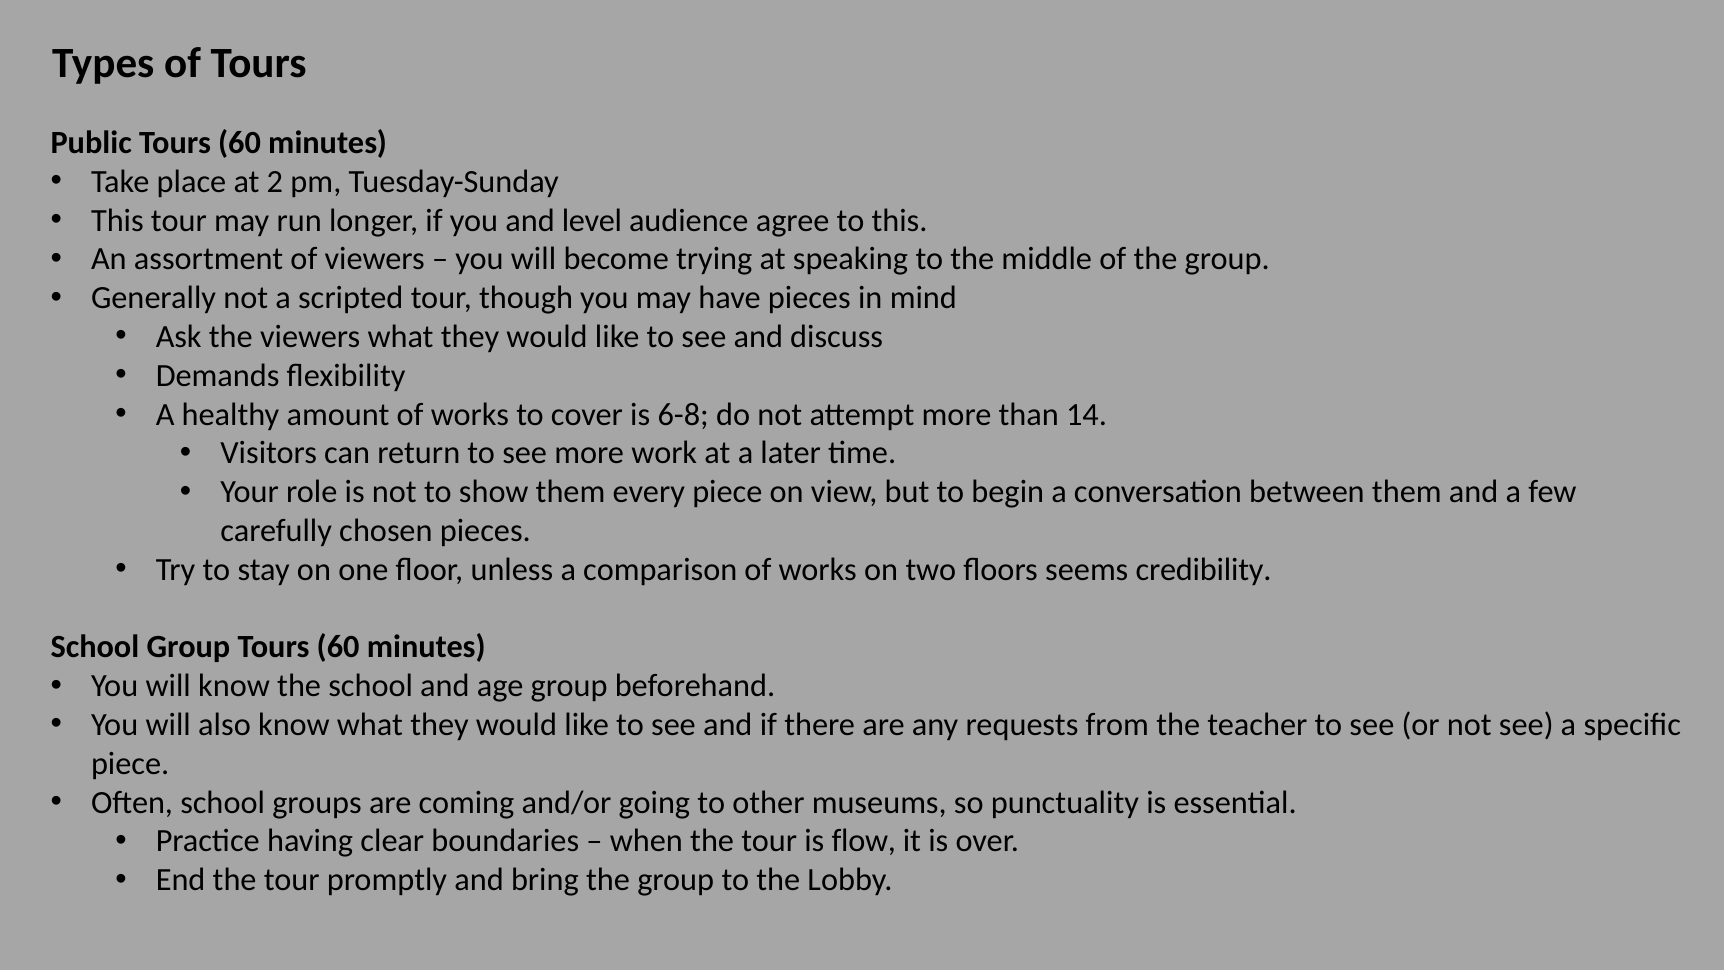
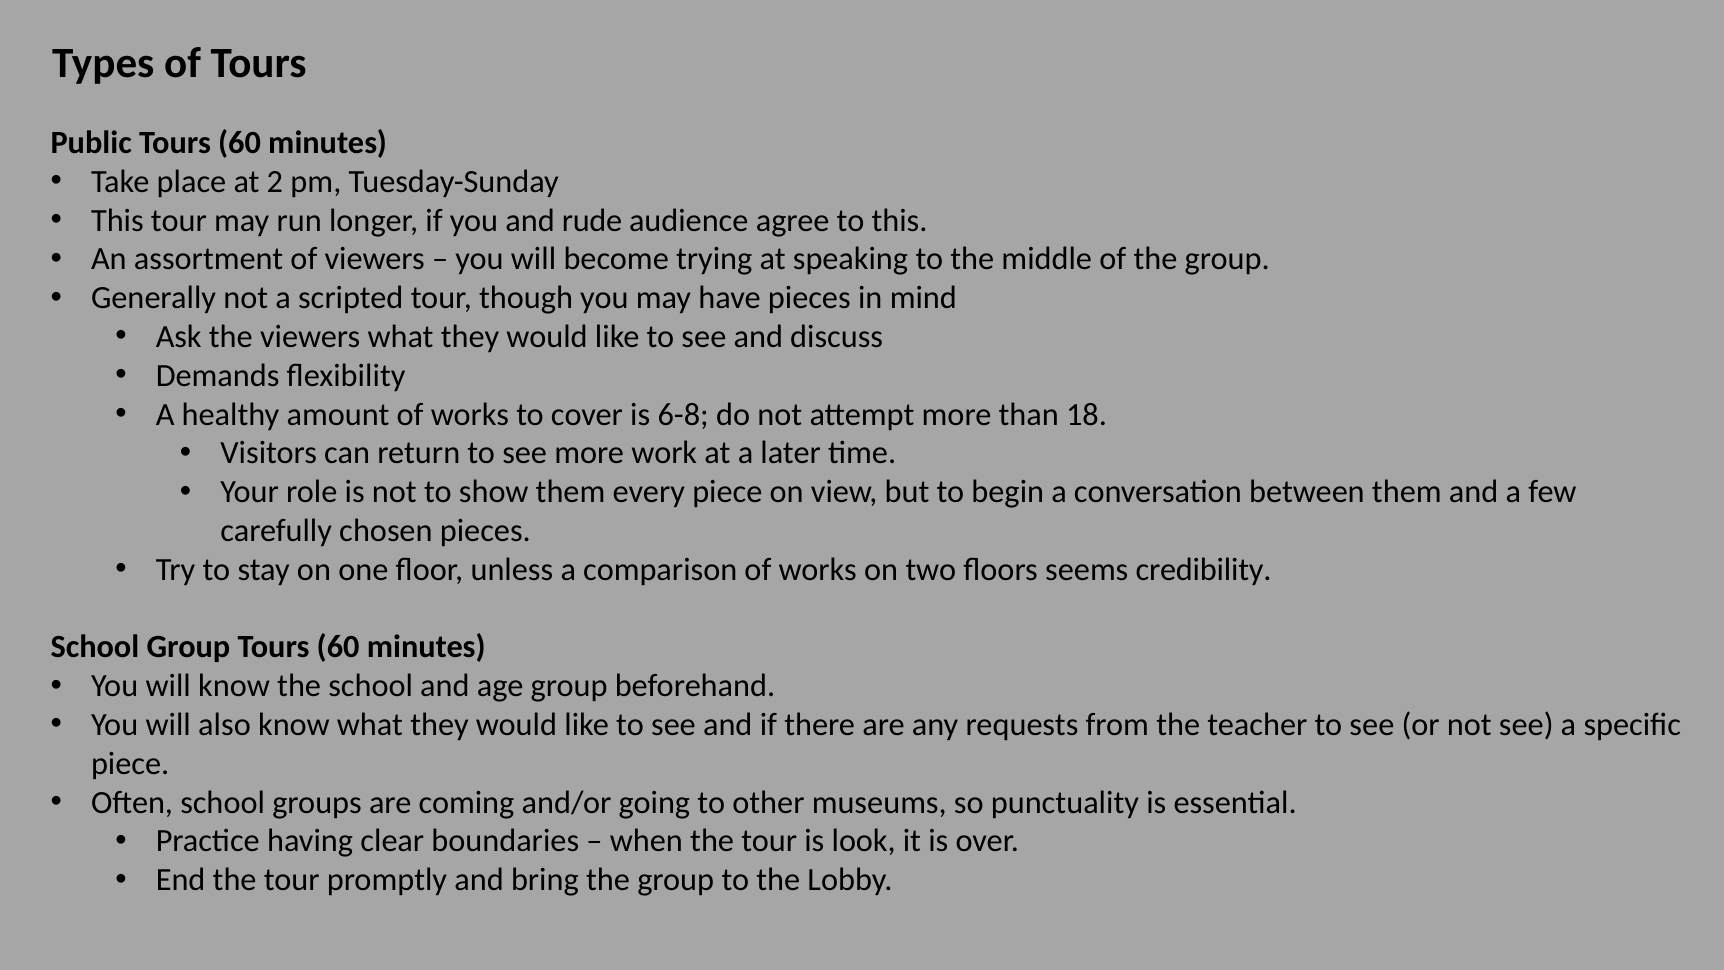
level: level -> rude
14: 14 -> 18
flow: flow -> look
